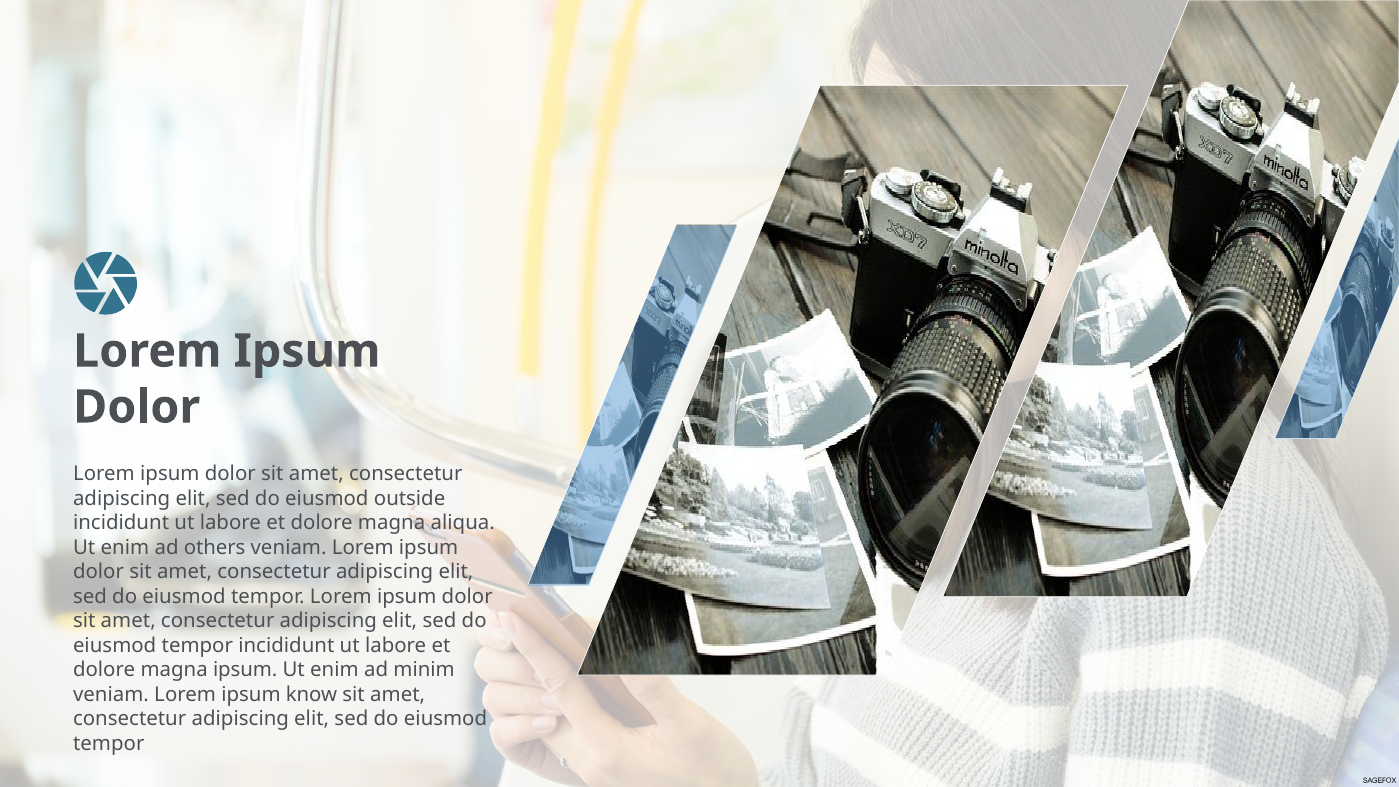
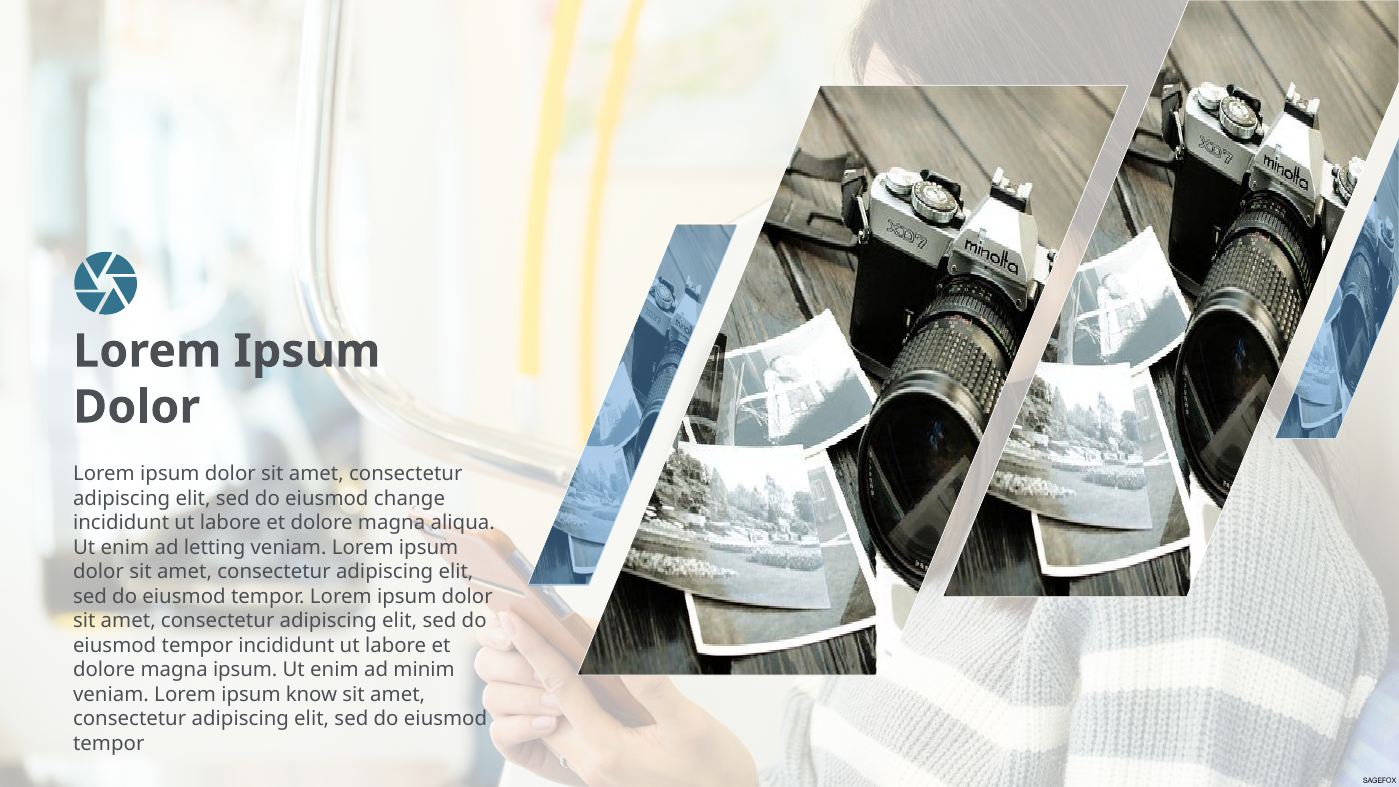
outside: outside -> change
others: others -> letting
